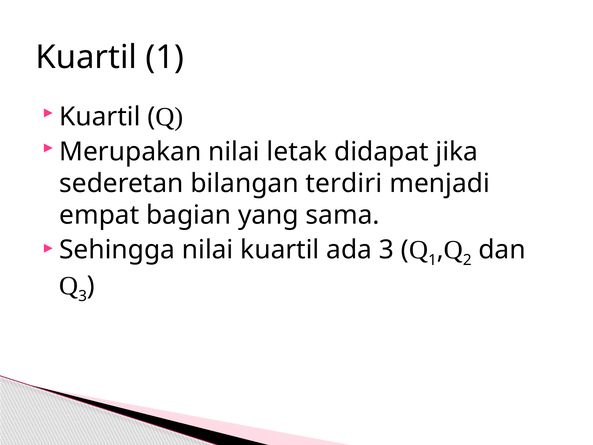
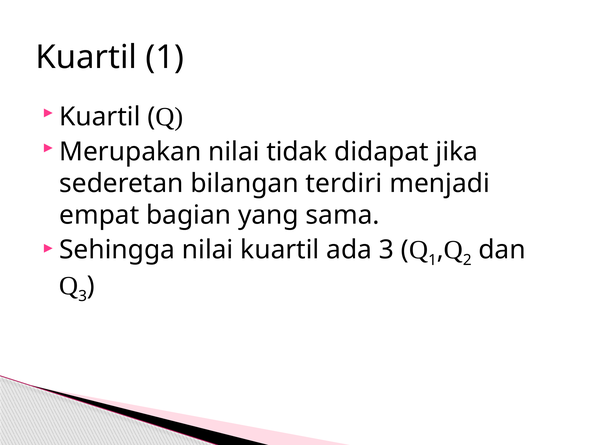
letak: letak -> tidak
